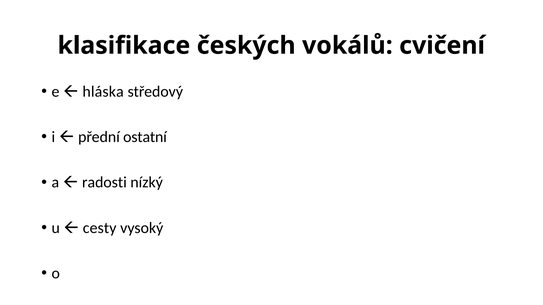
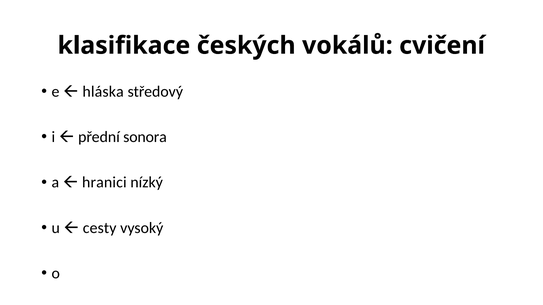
ostatní: ostatní -> sonora
radosti: radosti -> hranici
